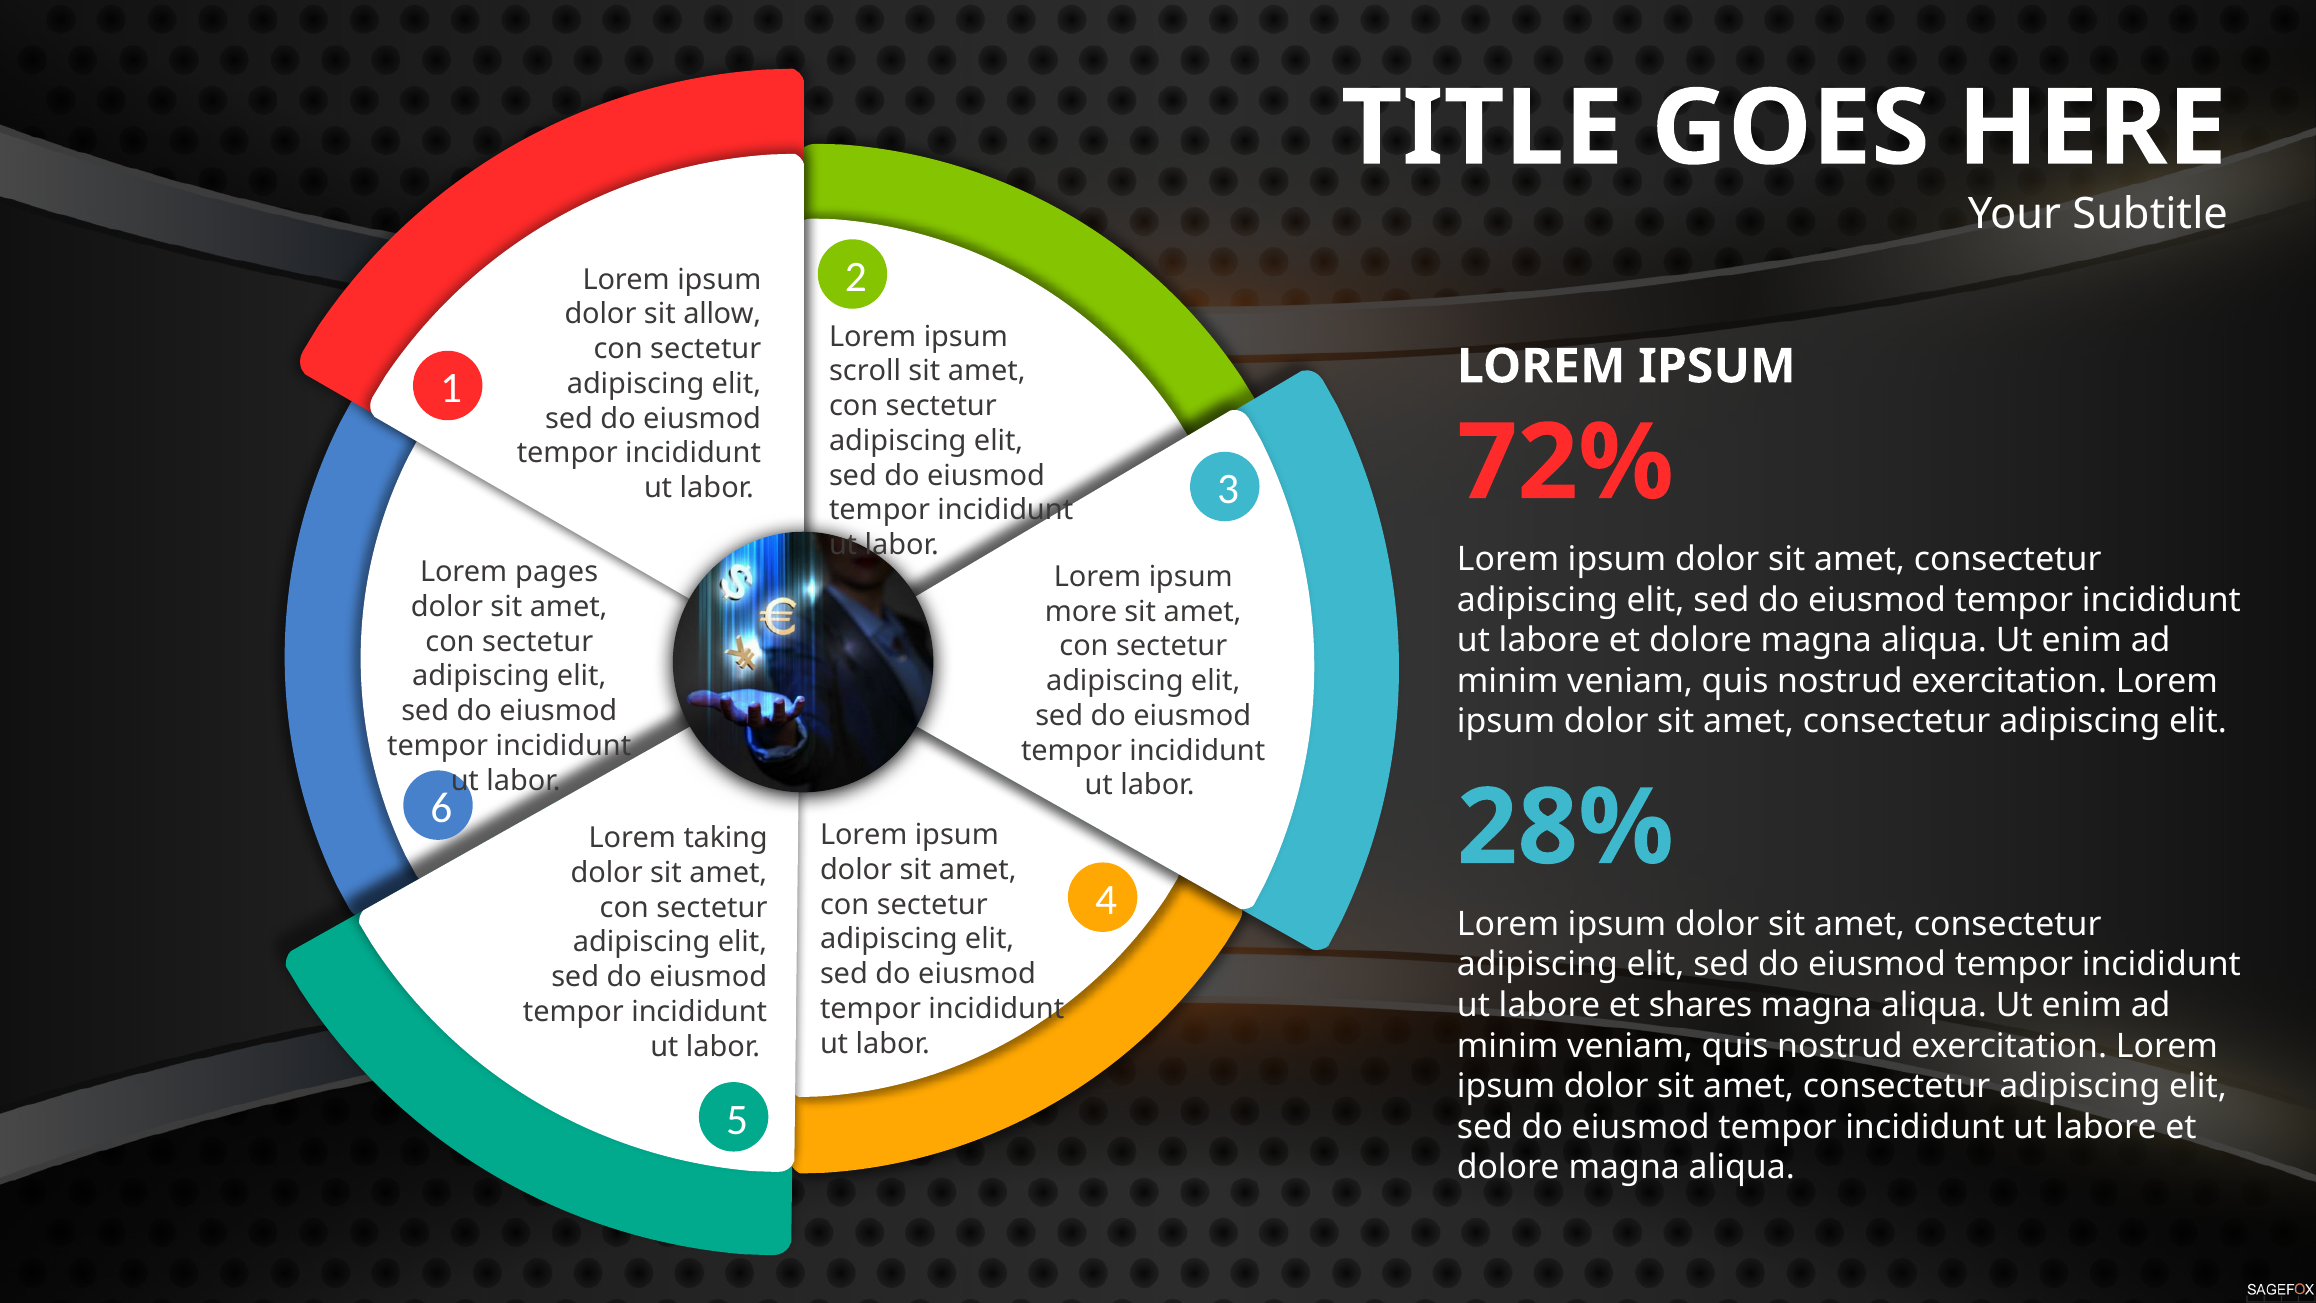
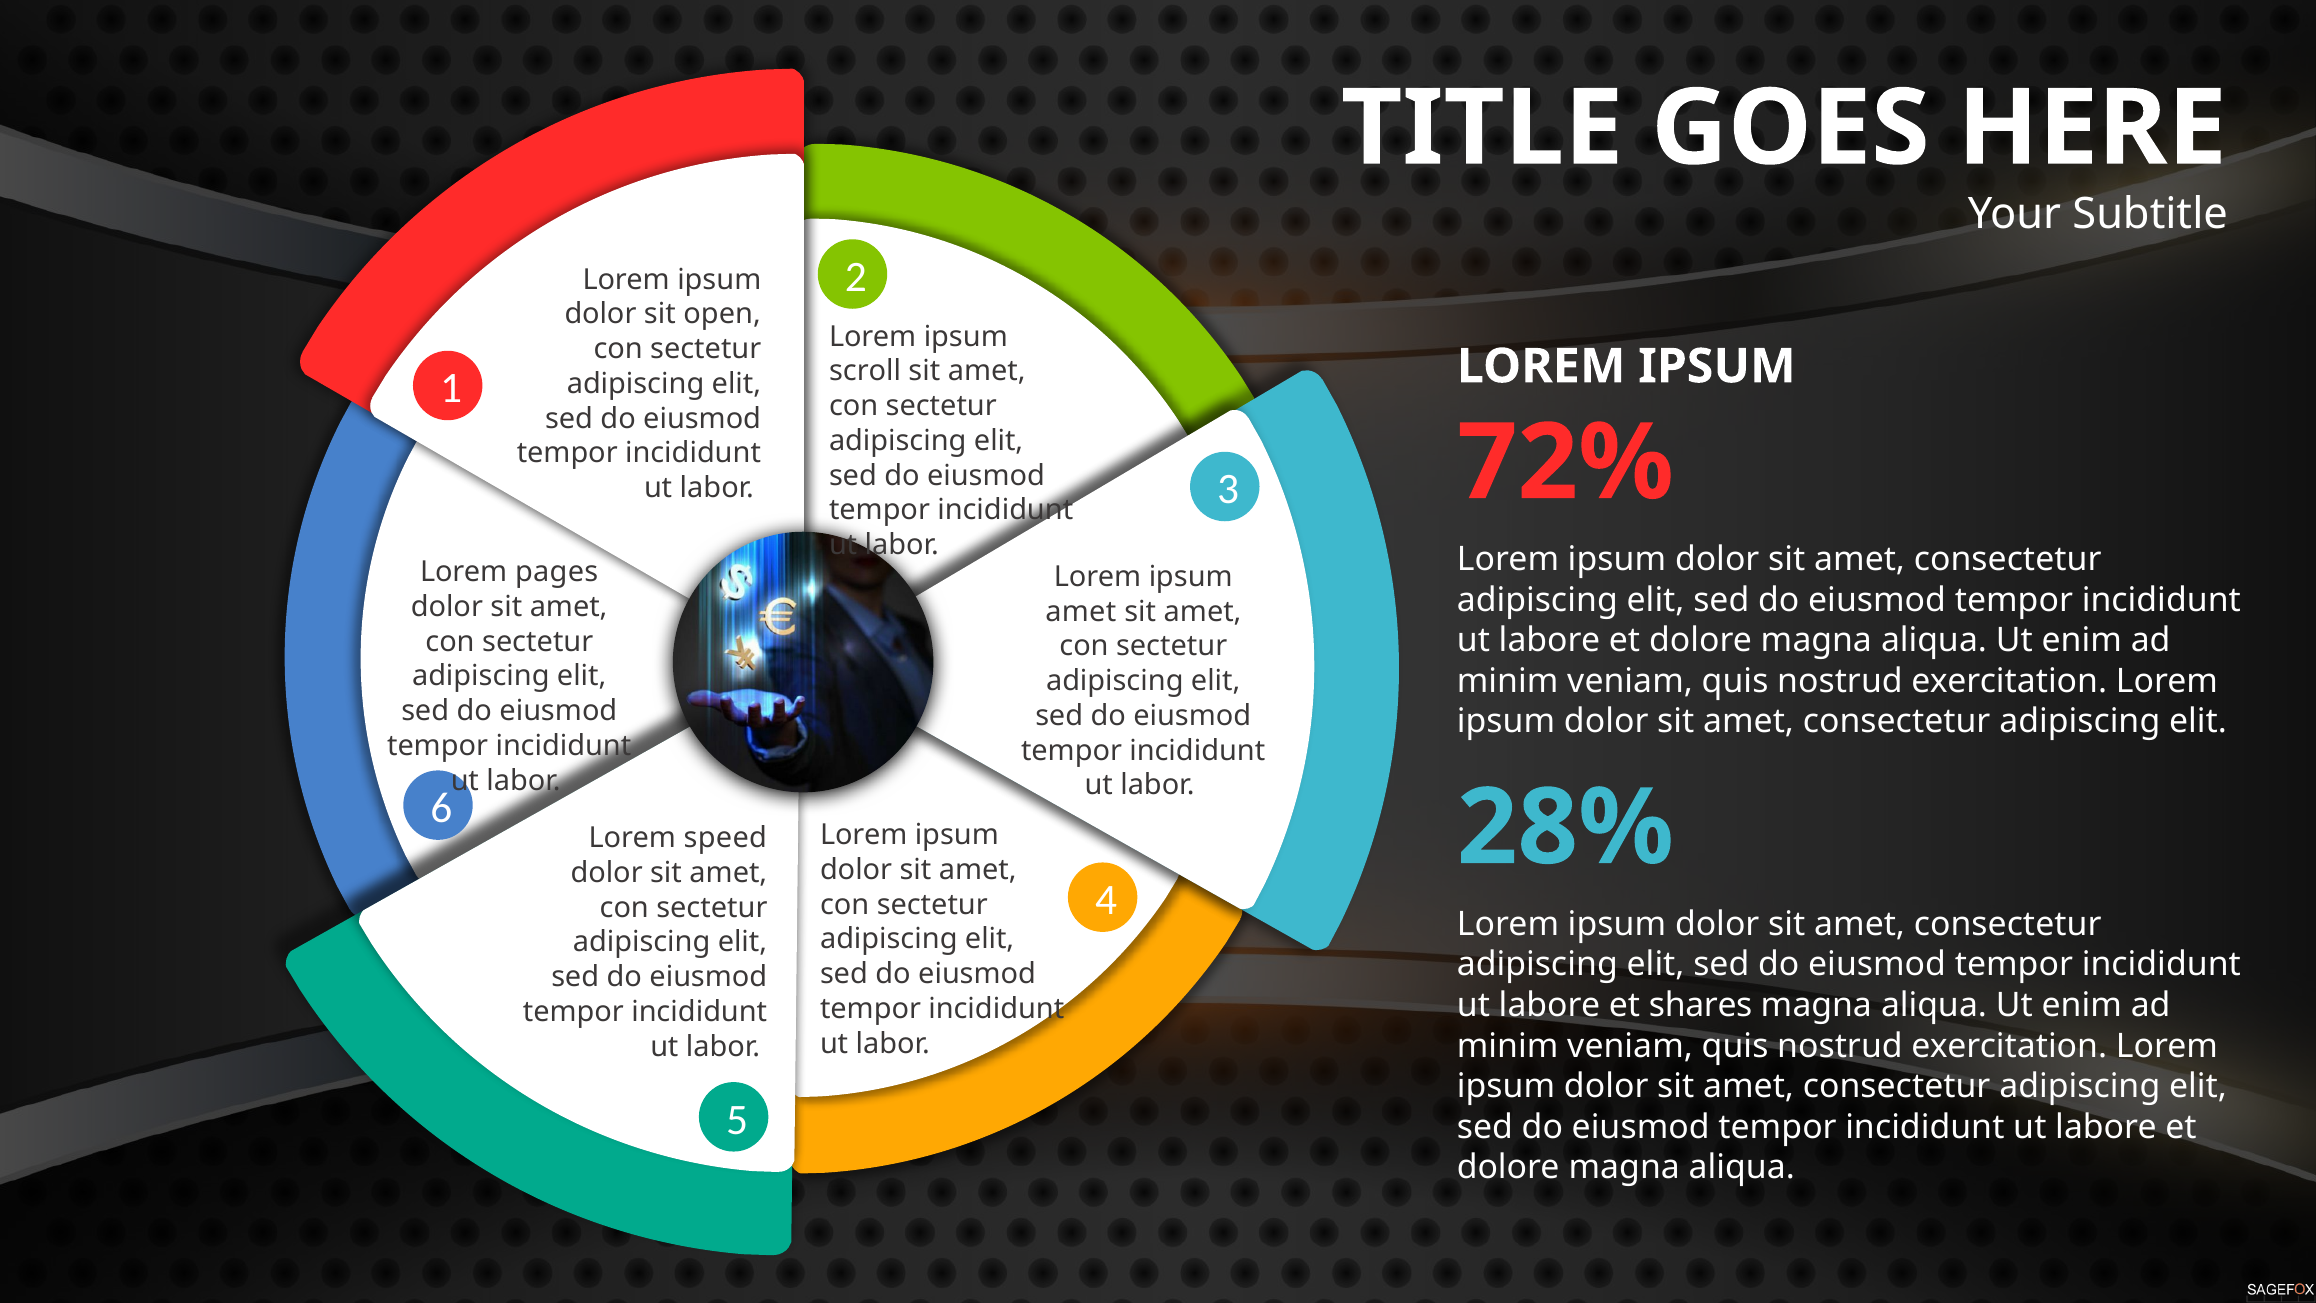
allow: allow -> open
more at (1081, 611): more -> amet
taking: taking -> speed
